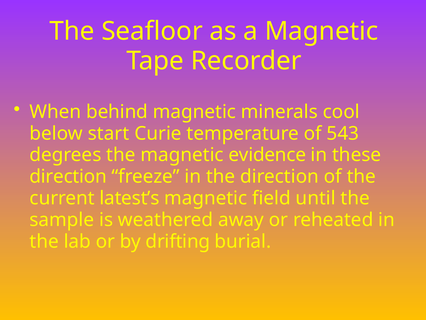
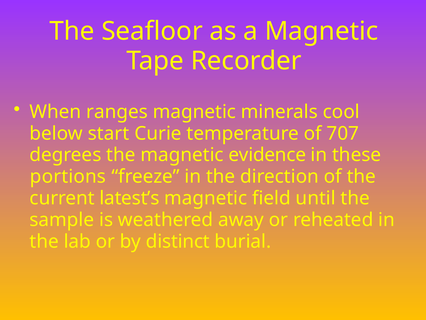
behind: behind -> ranges
543: 543 -> 707
direction at (68, 176): direction -> portions
drifting: drifting -> distinct
